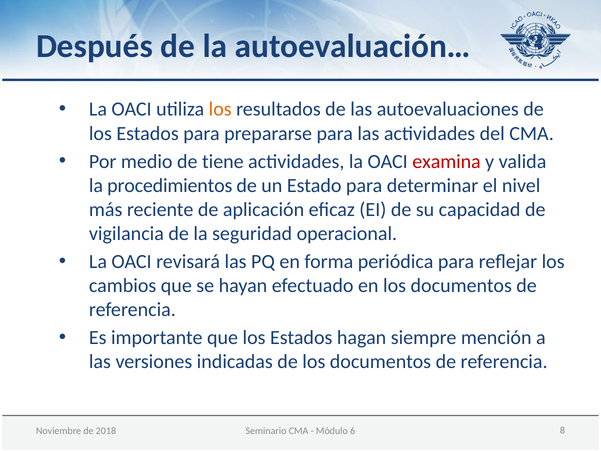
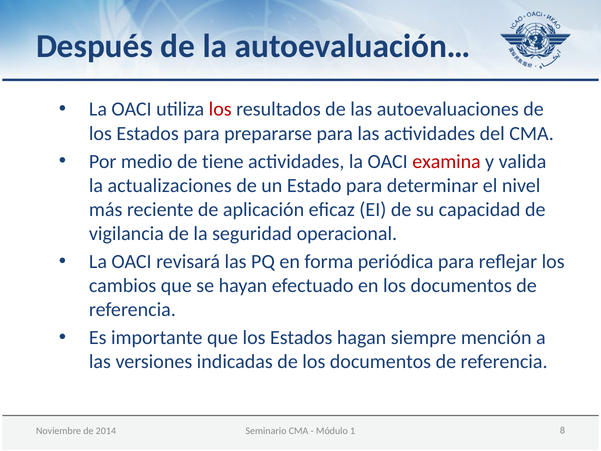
los at (220, 109) colour: orange -> red
procedimientos: procedimientos -> actualizaciones
2018: 2018 -> 2014
6: 6 -> 1
